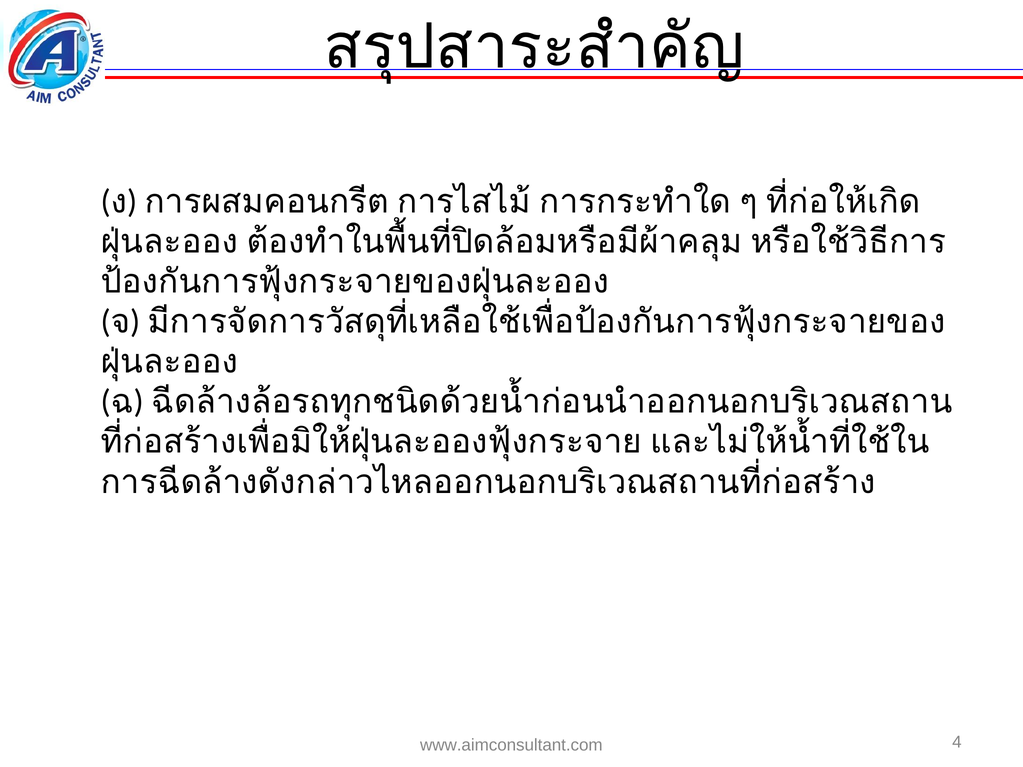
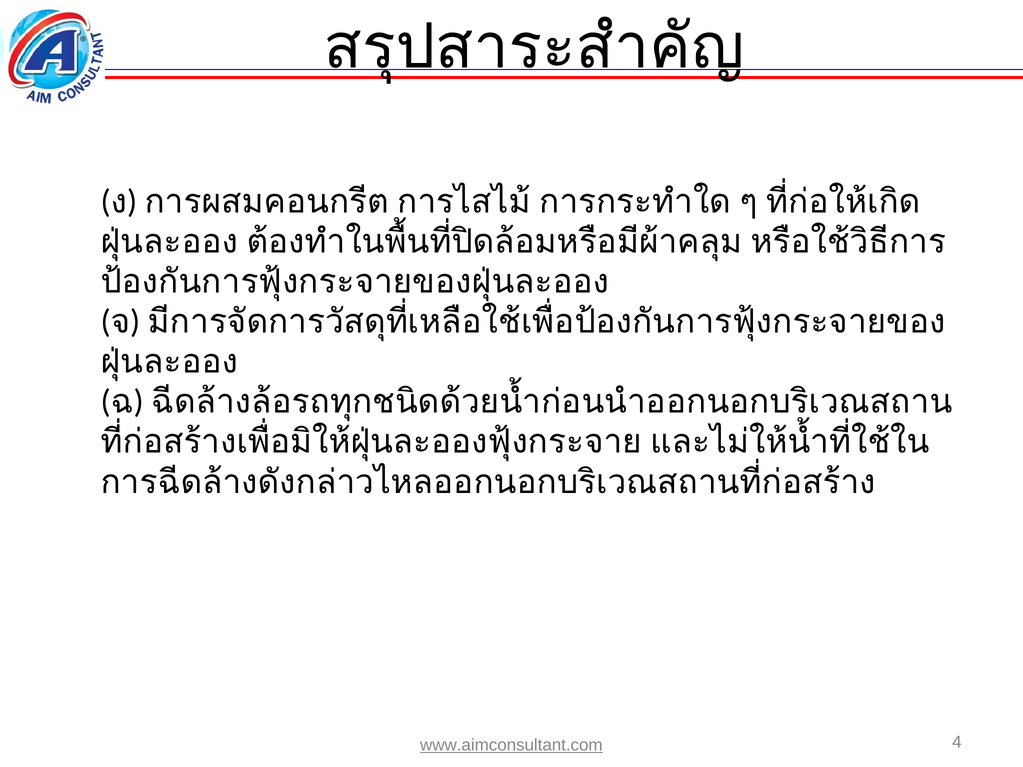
www.aimconsultant.com underline: none -> present
